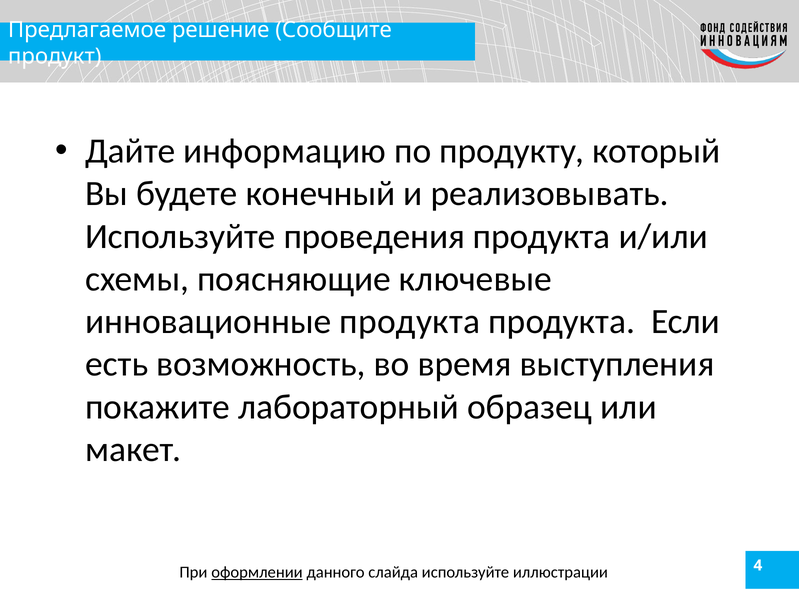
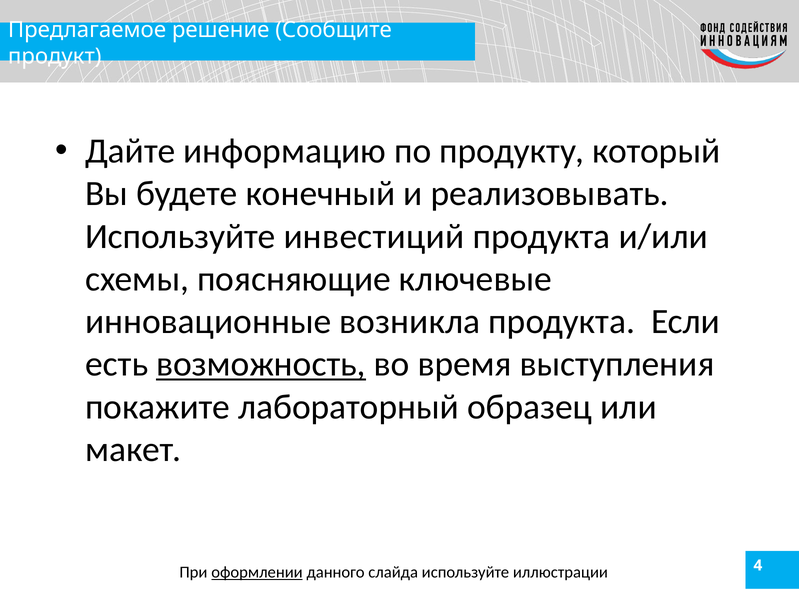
проведения: проведения -> инвестиций
инновационные продукта: продукта -> возникла
возможность underline: none -> present
